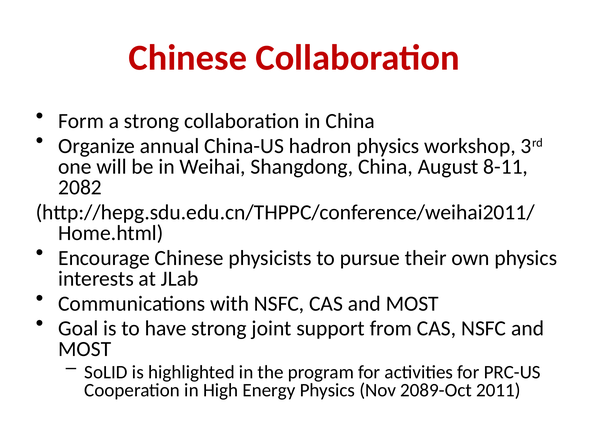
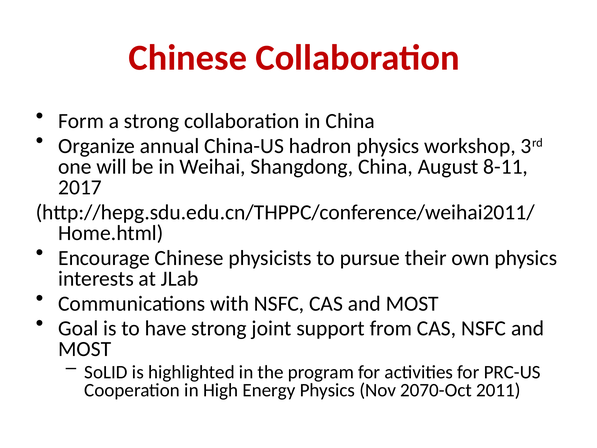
2082: 2082 -> 2017
2089-Oct: 2089-Oct -> 2070-Oct
